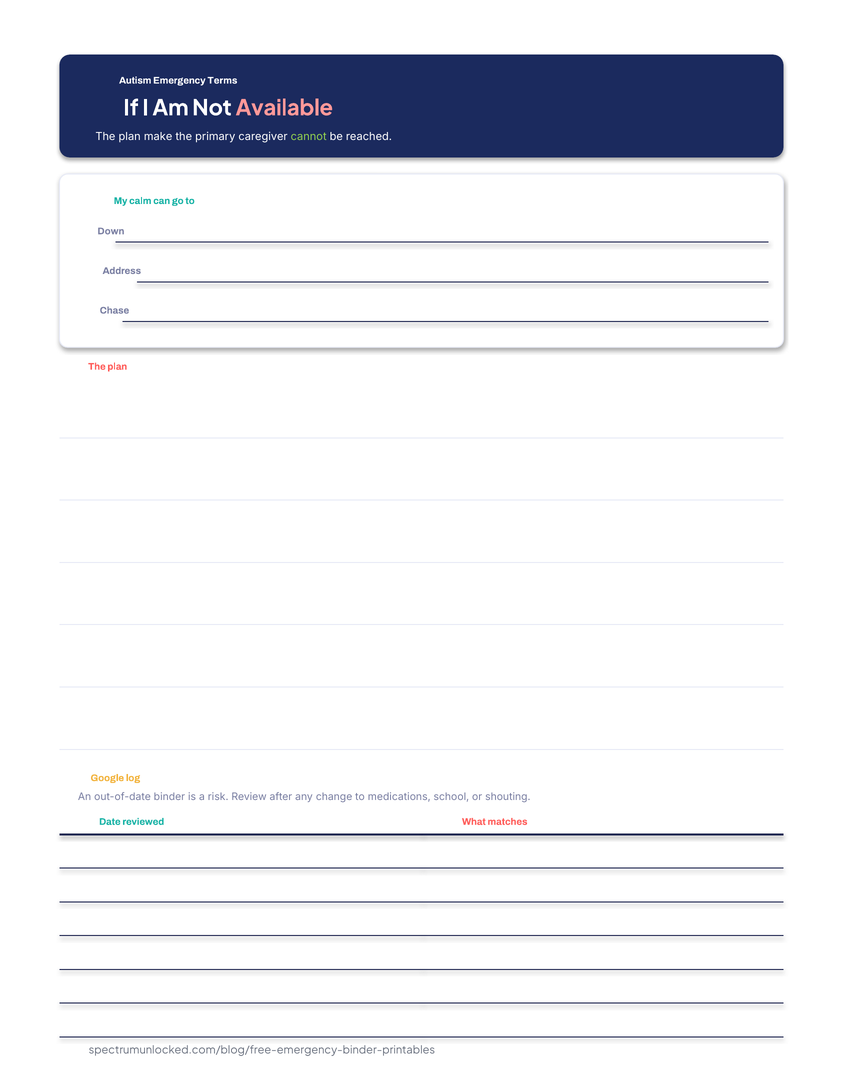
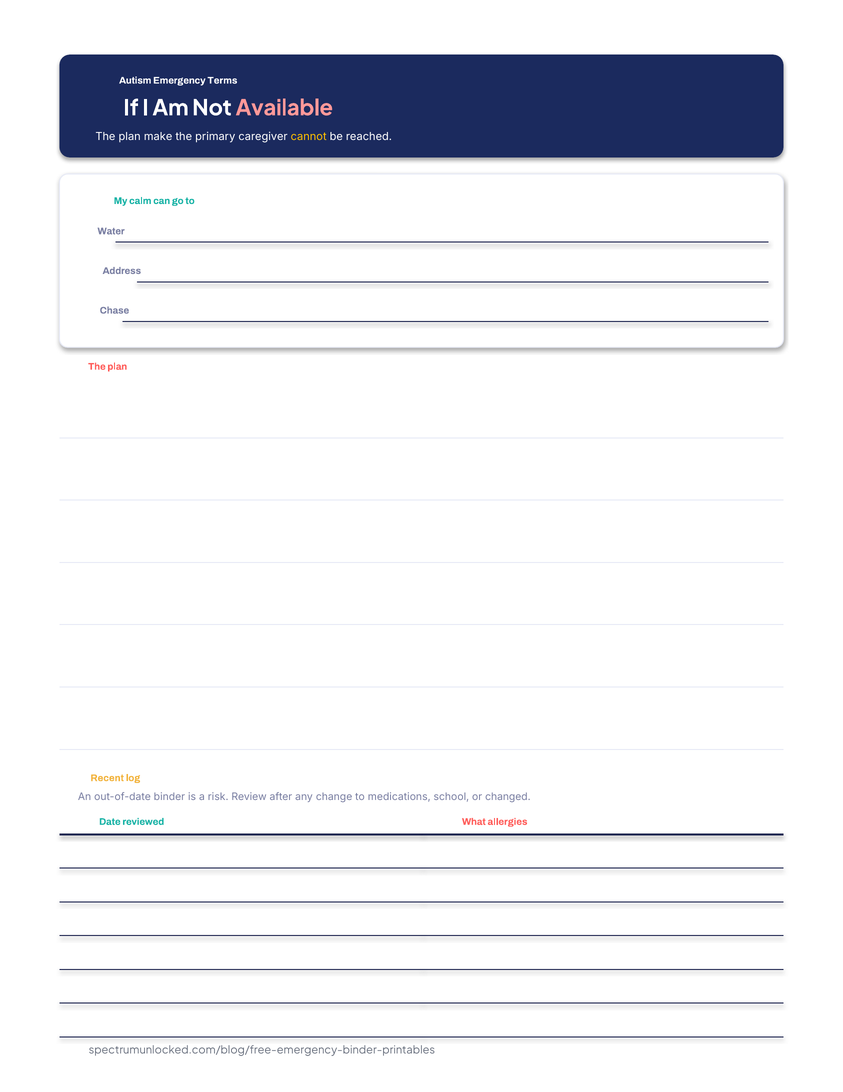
cannot colour: light green -> yellow
Down: Down -> Water
Google: Google -> Recent
shouting: shouting -> changed
matches: matches -> allergies
